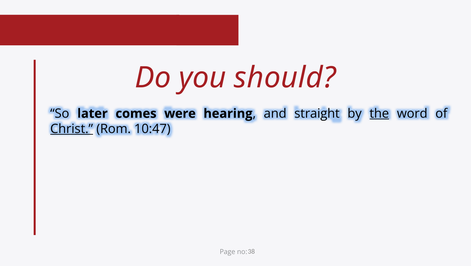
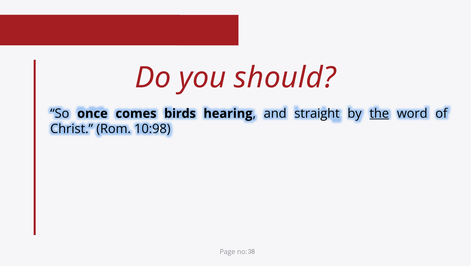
later: later -> once
were: were -> birds
Christ underline: present -> none
10:47: 10:47 -> 10:98
